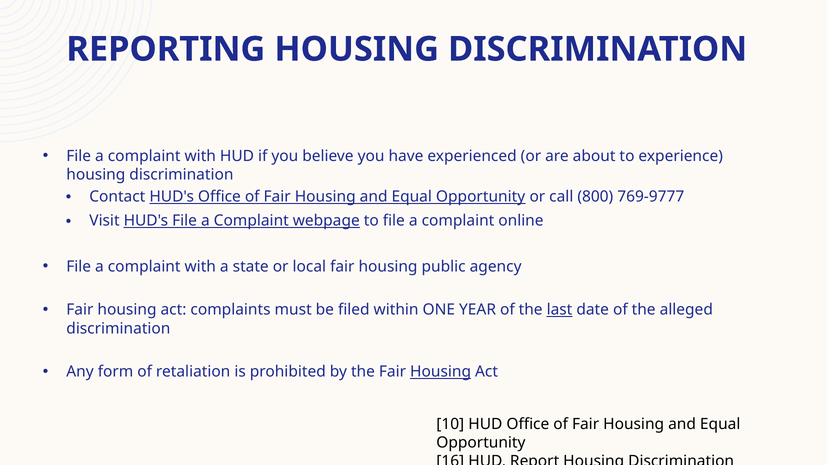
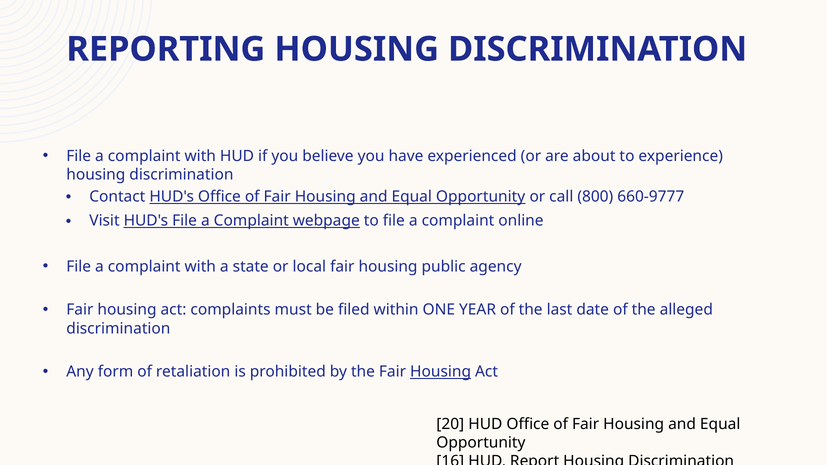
769-9777: 769-9777 -> 660-9777
last underline: present -> none
10: 10 -> 20
